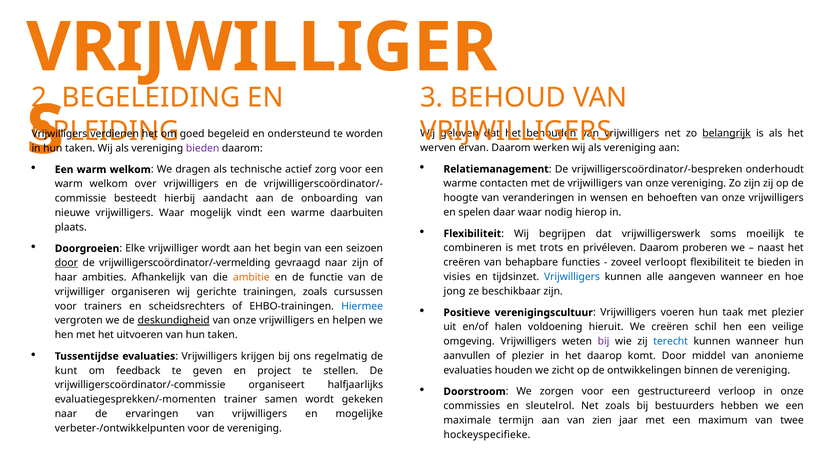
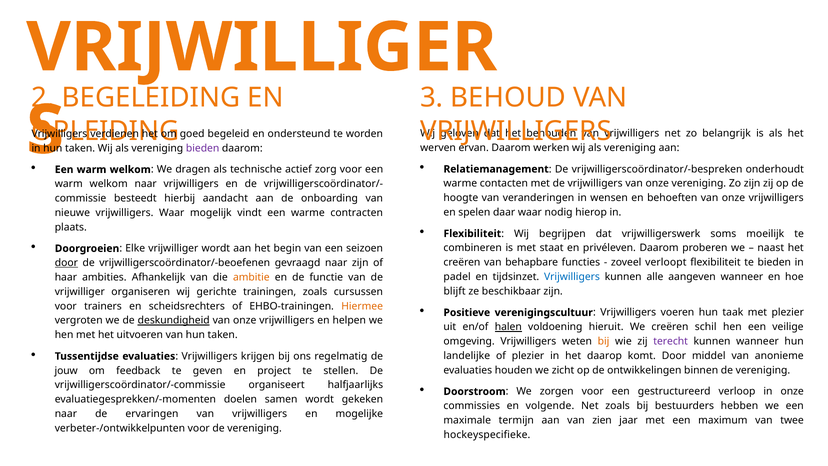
belangrijk underline: present -> none
welkom over: over -> naar
daarbuiten: daarbuiten -> contracten
trots: trots -> staat
vrijwilligerscoördinator/-vermelding: vrijwilligerscoördinator/-vermelding -> vrijwilligerscoördinator/-beoefenen
visies: visies -> padel
jong: jong -> blijft
Hiermee colour: blue -> orange
halen underline: none -> present
bij at (603, 341) colour: purple -> orange
terecht colour: blue -> purple
aanvullen: aanvullen -> landelijke
kunt: kunt -> jouw
trainer: trainer -> doelen
sleutelrol: sleutelrol -> volgende
